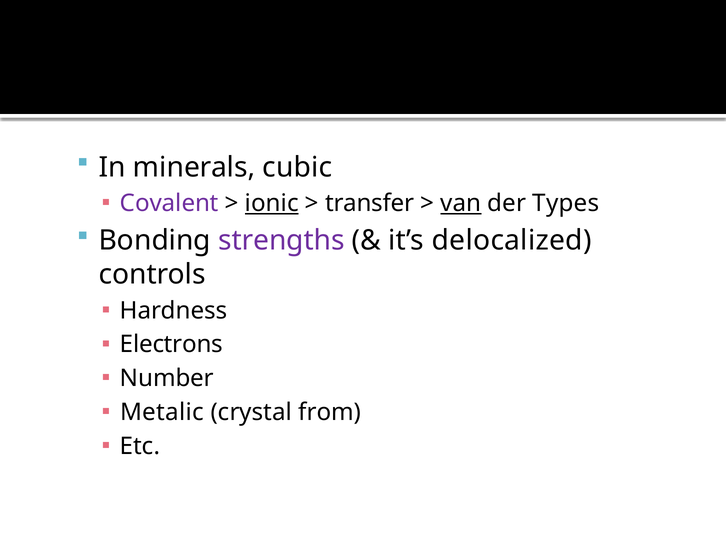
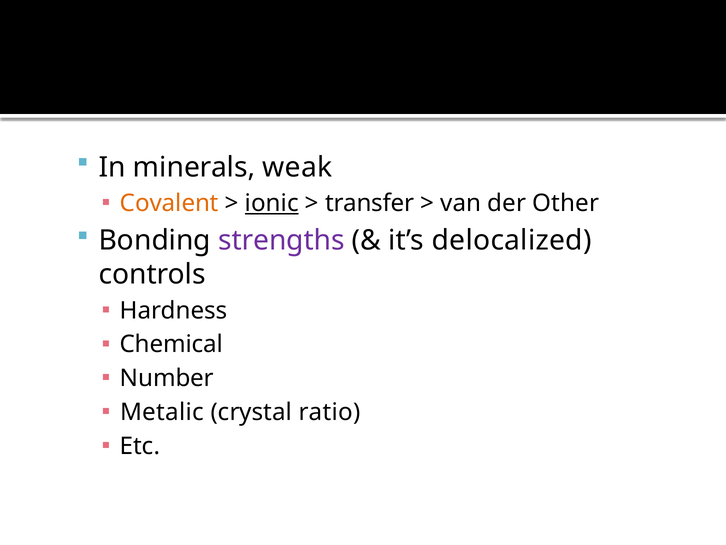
cubic: cubic -> weak
Covalent colour: purple -> orange
van underline: present -> none
Types: Types -> Other
Electrons: Electrons -> Chemical
from: from -> ratio
